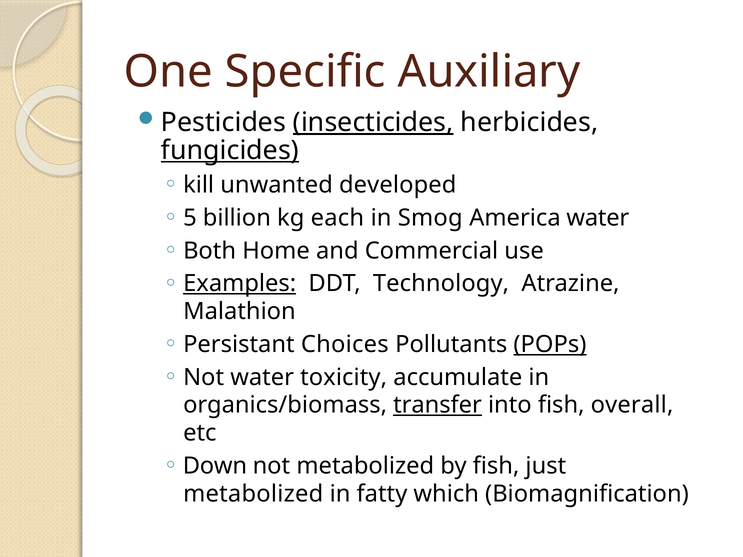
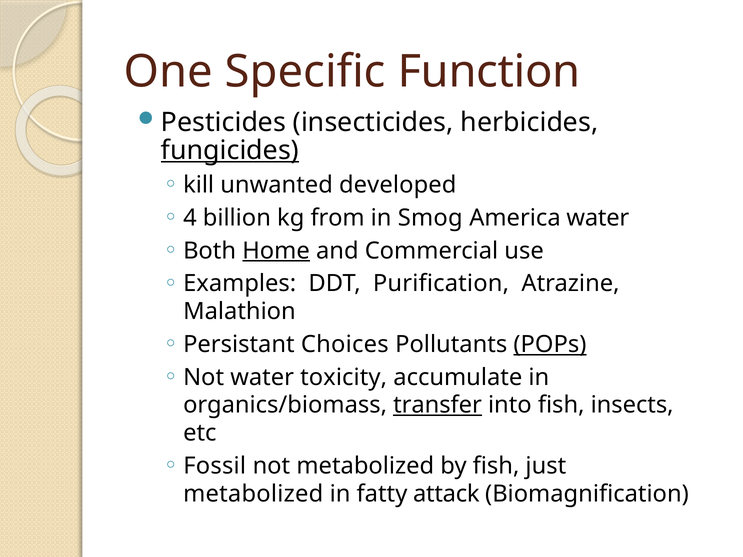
Auxiliary: Auxiliary -> Function
insecticides underline: present -> none
5: 5 -> 4
each: each -> from
Home underline: none -> present
Examples underline: present -> none
Technology: Technology -> Purification
overall: overall -> insects
Down: Down -> Fossil
which: which -> attack
